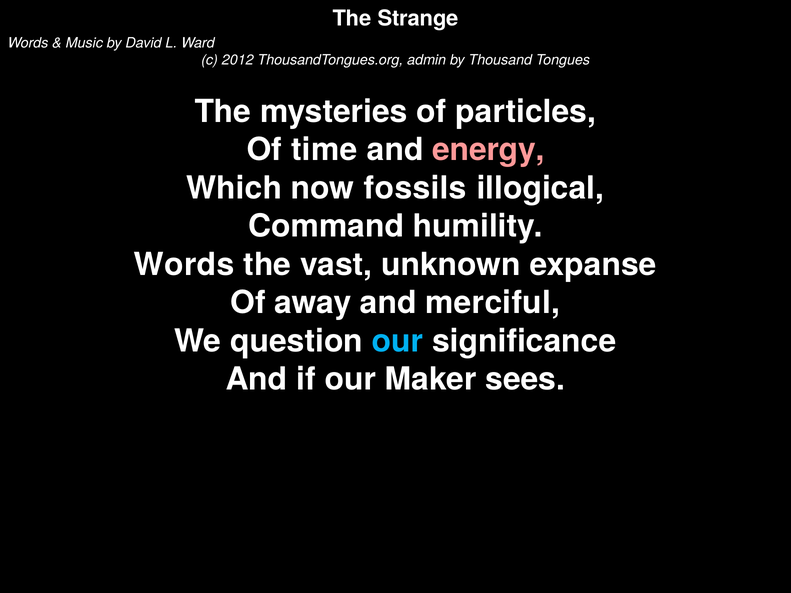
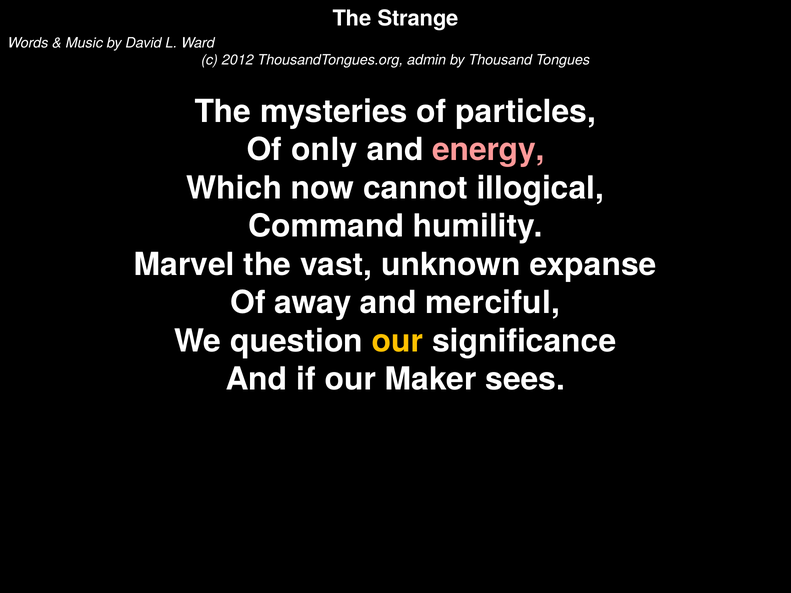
time: time -> only
fossils: fossils -> cannot
Words at (184, 265): Words -> Marvel
our at (398, 341) colour: light blue -> yellow
